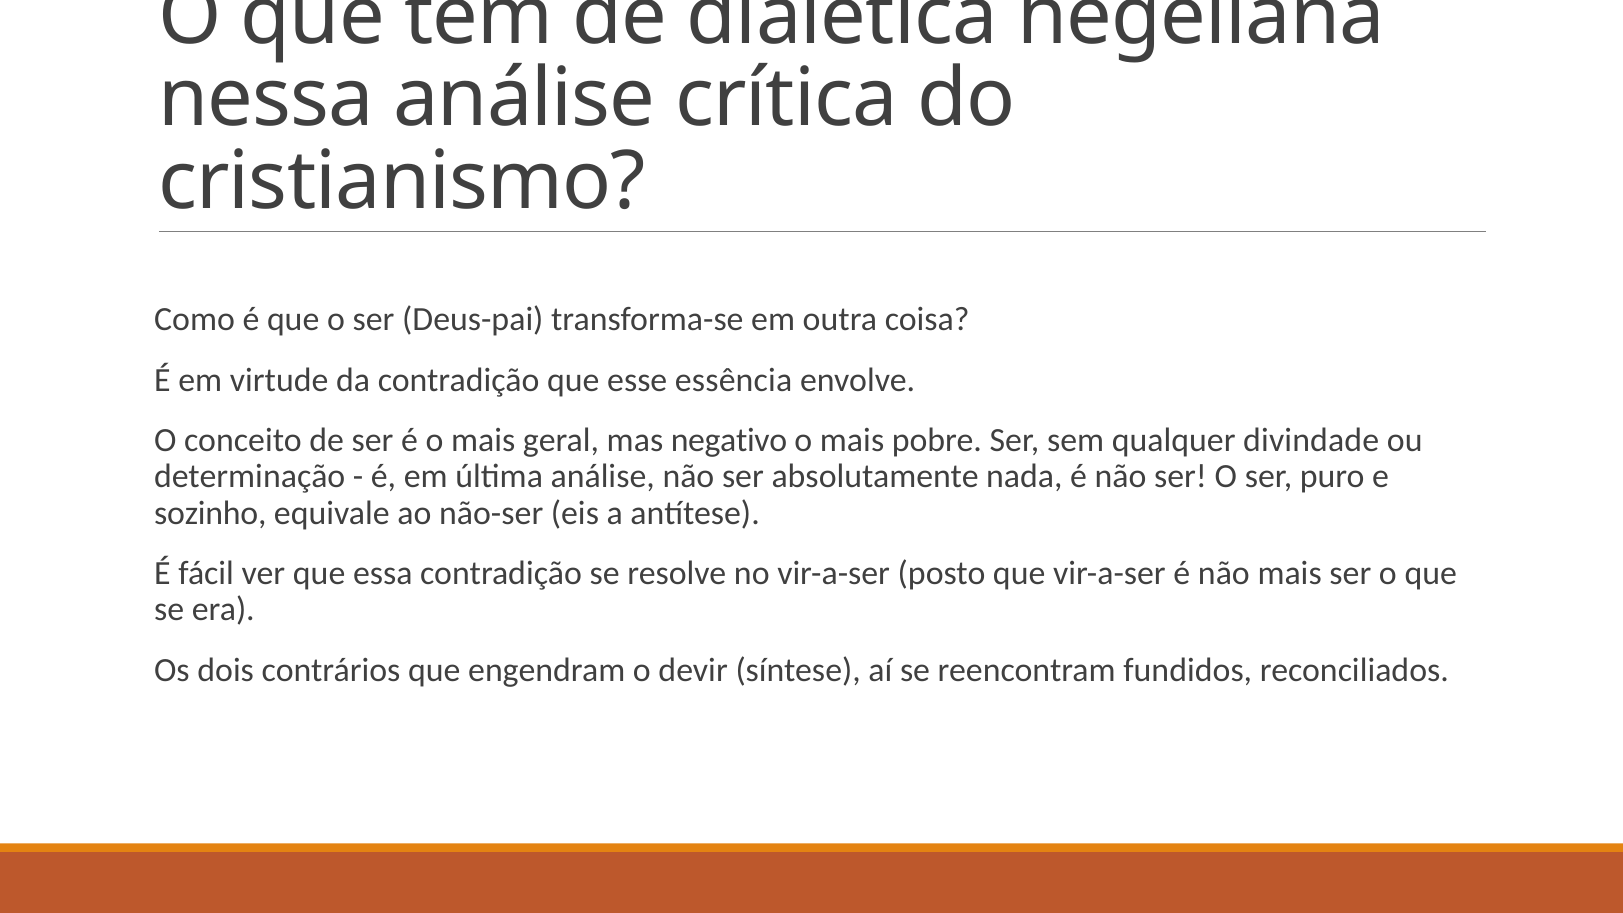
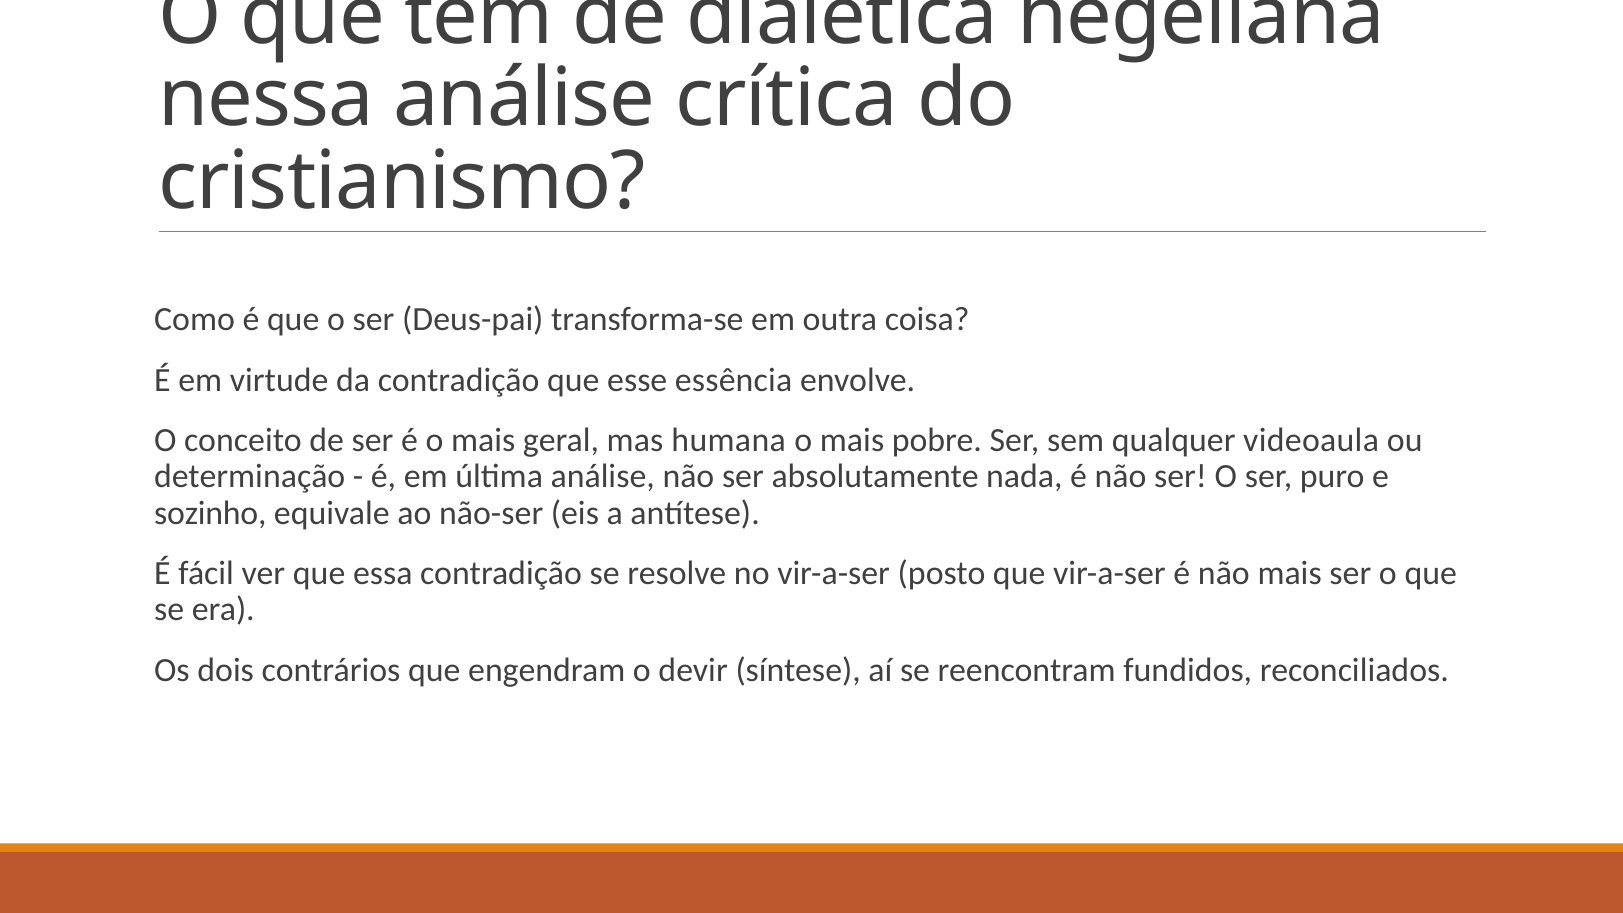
negativo: negativo -> humana
divindade: divindade -> videoaula
